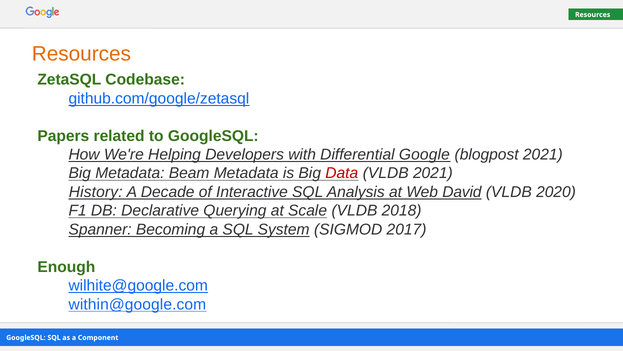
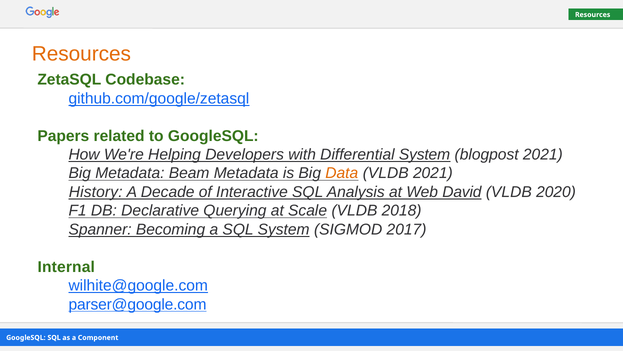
Differential Google: Google -> System
Data colour: red -> orange
Enough: Enough -> Internal
within@google.com: within@google.com -> parser@google.com
